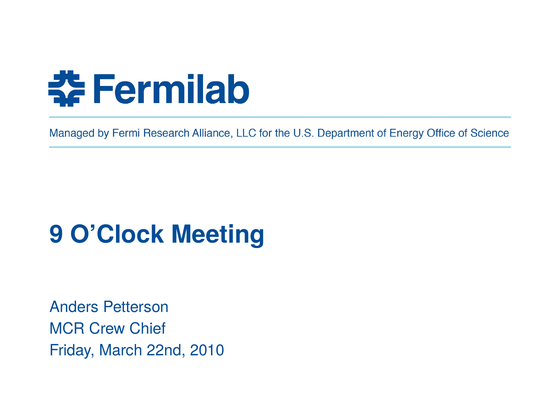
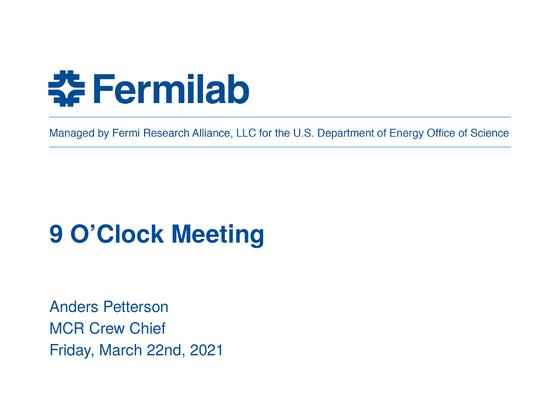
2010: 2010 -> 2021
